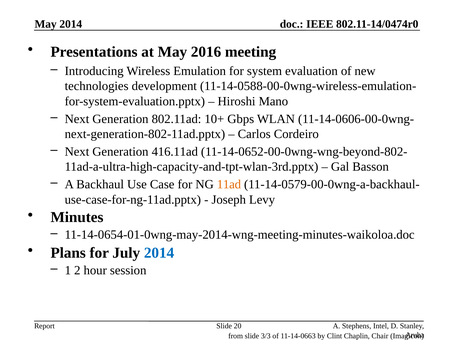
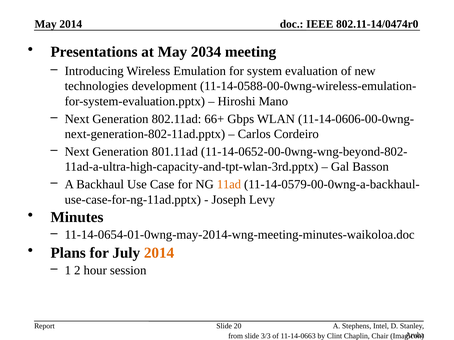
2016: 2016 -> 2034
10+: 10+ -> 66+
416.11ad: 416.11ad -> 801.11ad
2014 at (159, 253) colour: blue -> orange
